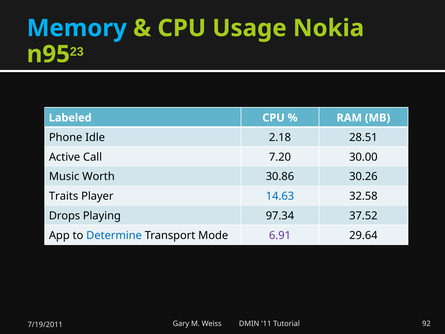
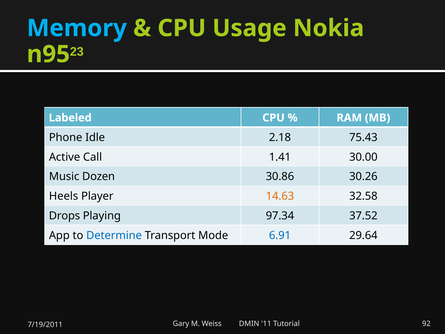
28.51: 28.51 -> 75.43
7.20: 7.20 -> 1.41
Worth: Worth -> Dozen
Traits: Traits -> Heels
14.63 colour: blue -> orange
6.91 colour: purple -> blue
